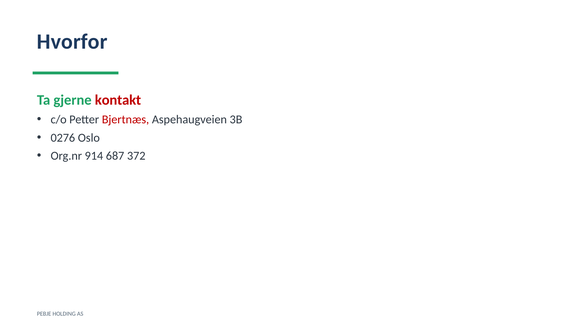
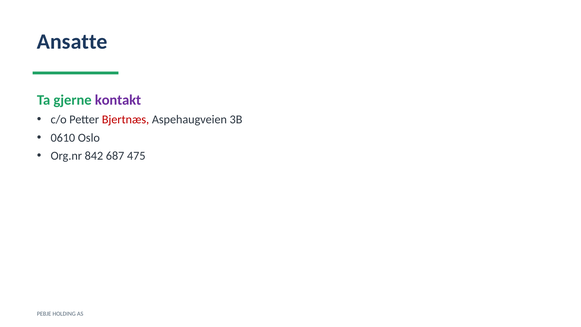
Hvorfor: Hvorfor -> Ansatte
kontakt colour: red -> purple
0276: 0276 -> 0610
914: 914 -> 842
372: 372 -> 475
